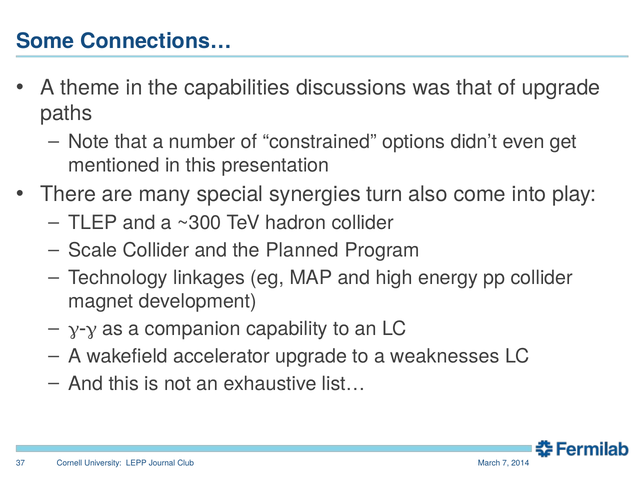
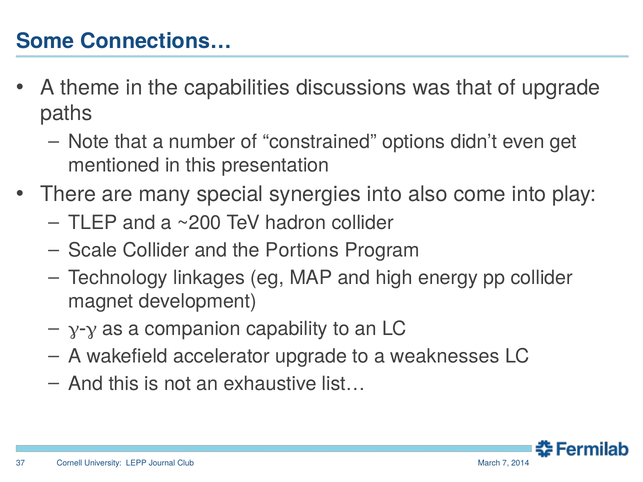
synergies turn: turn -> into
~300: ~300 -> ~200
Planned: Planned -> Portions
